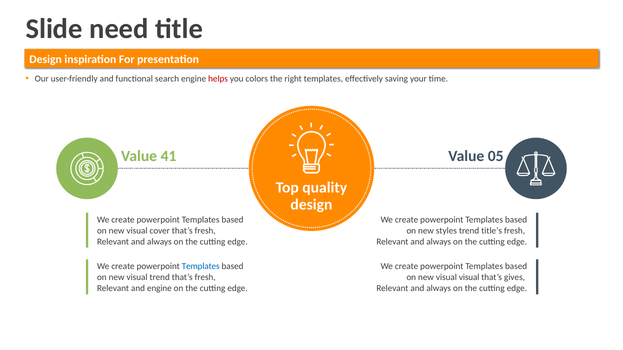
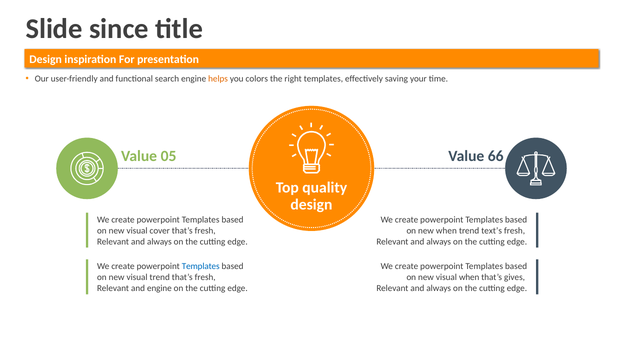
need: need -> since
helps colour: red -> orange
41: 41 -> 05
05: 05 -> 66
new styles: styles -> when
title’s: title’s -> text’s
visual visual: visual -> when
